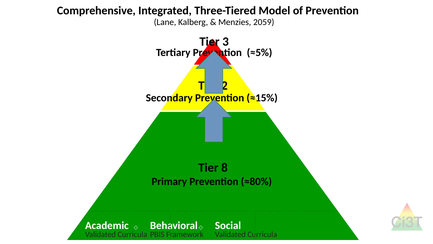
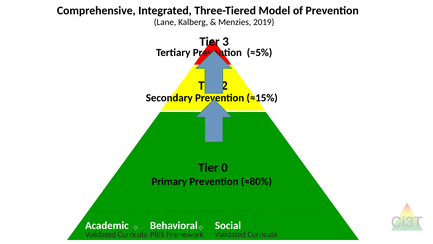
2059: 2059 -> 2019
8: 8 -> 0
